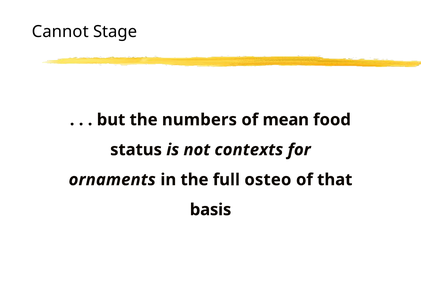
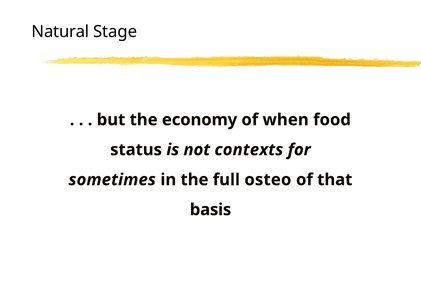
Cannot: Cannot -> Natural
numbers: numbers -> economy
mean: mean -> when
ornaments: ornaments -> sometimes
